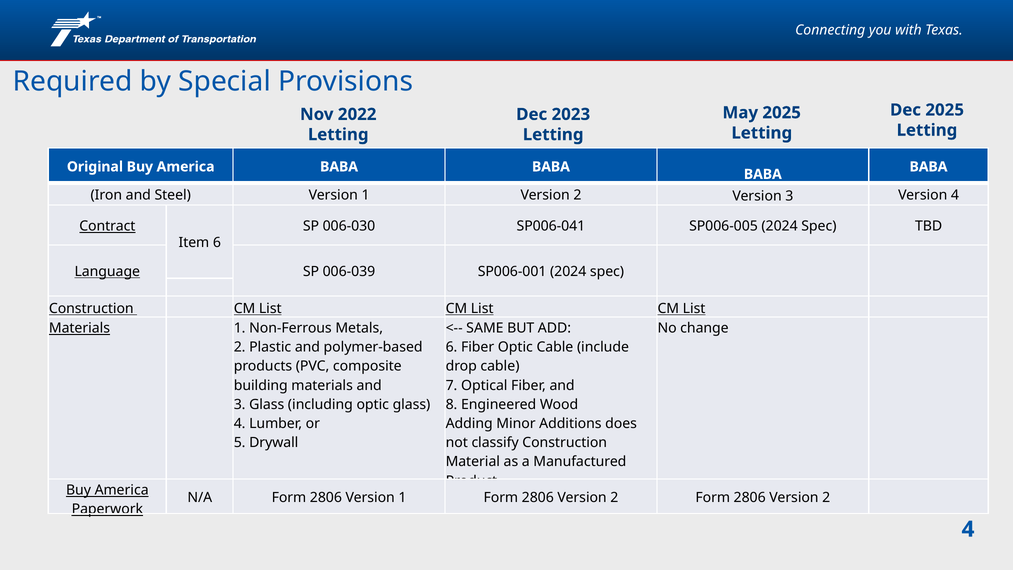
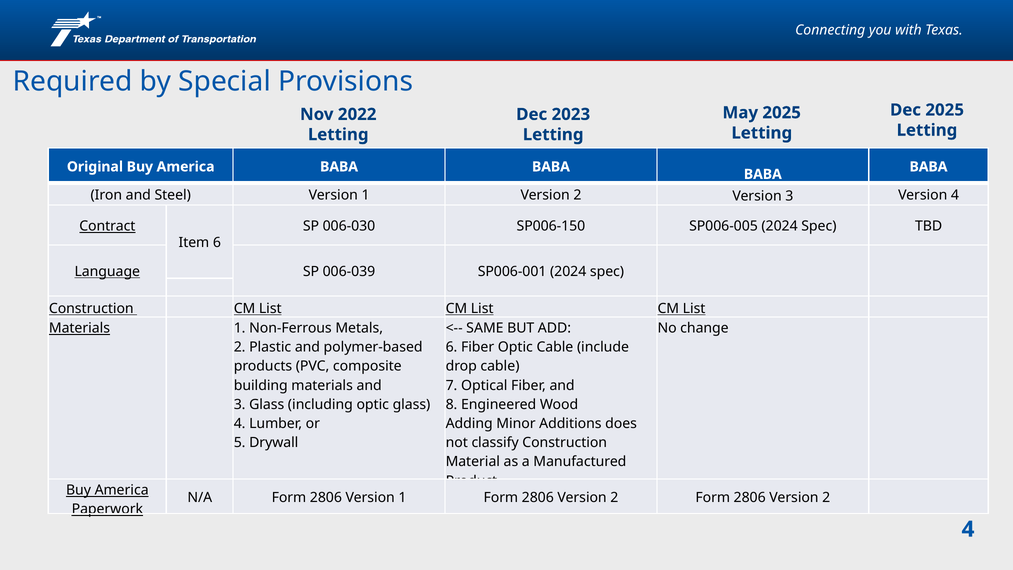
SP006-041: SP006-041 -> SP006-150
